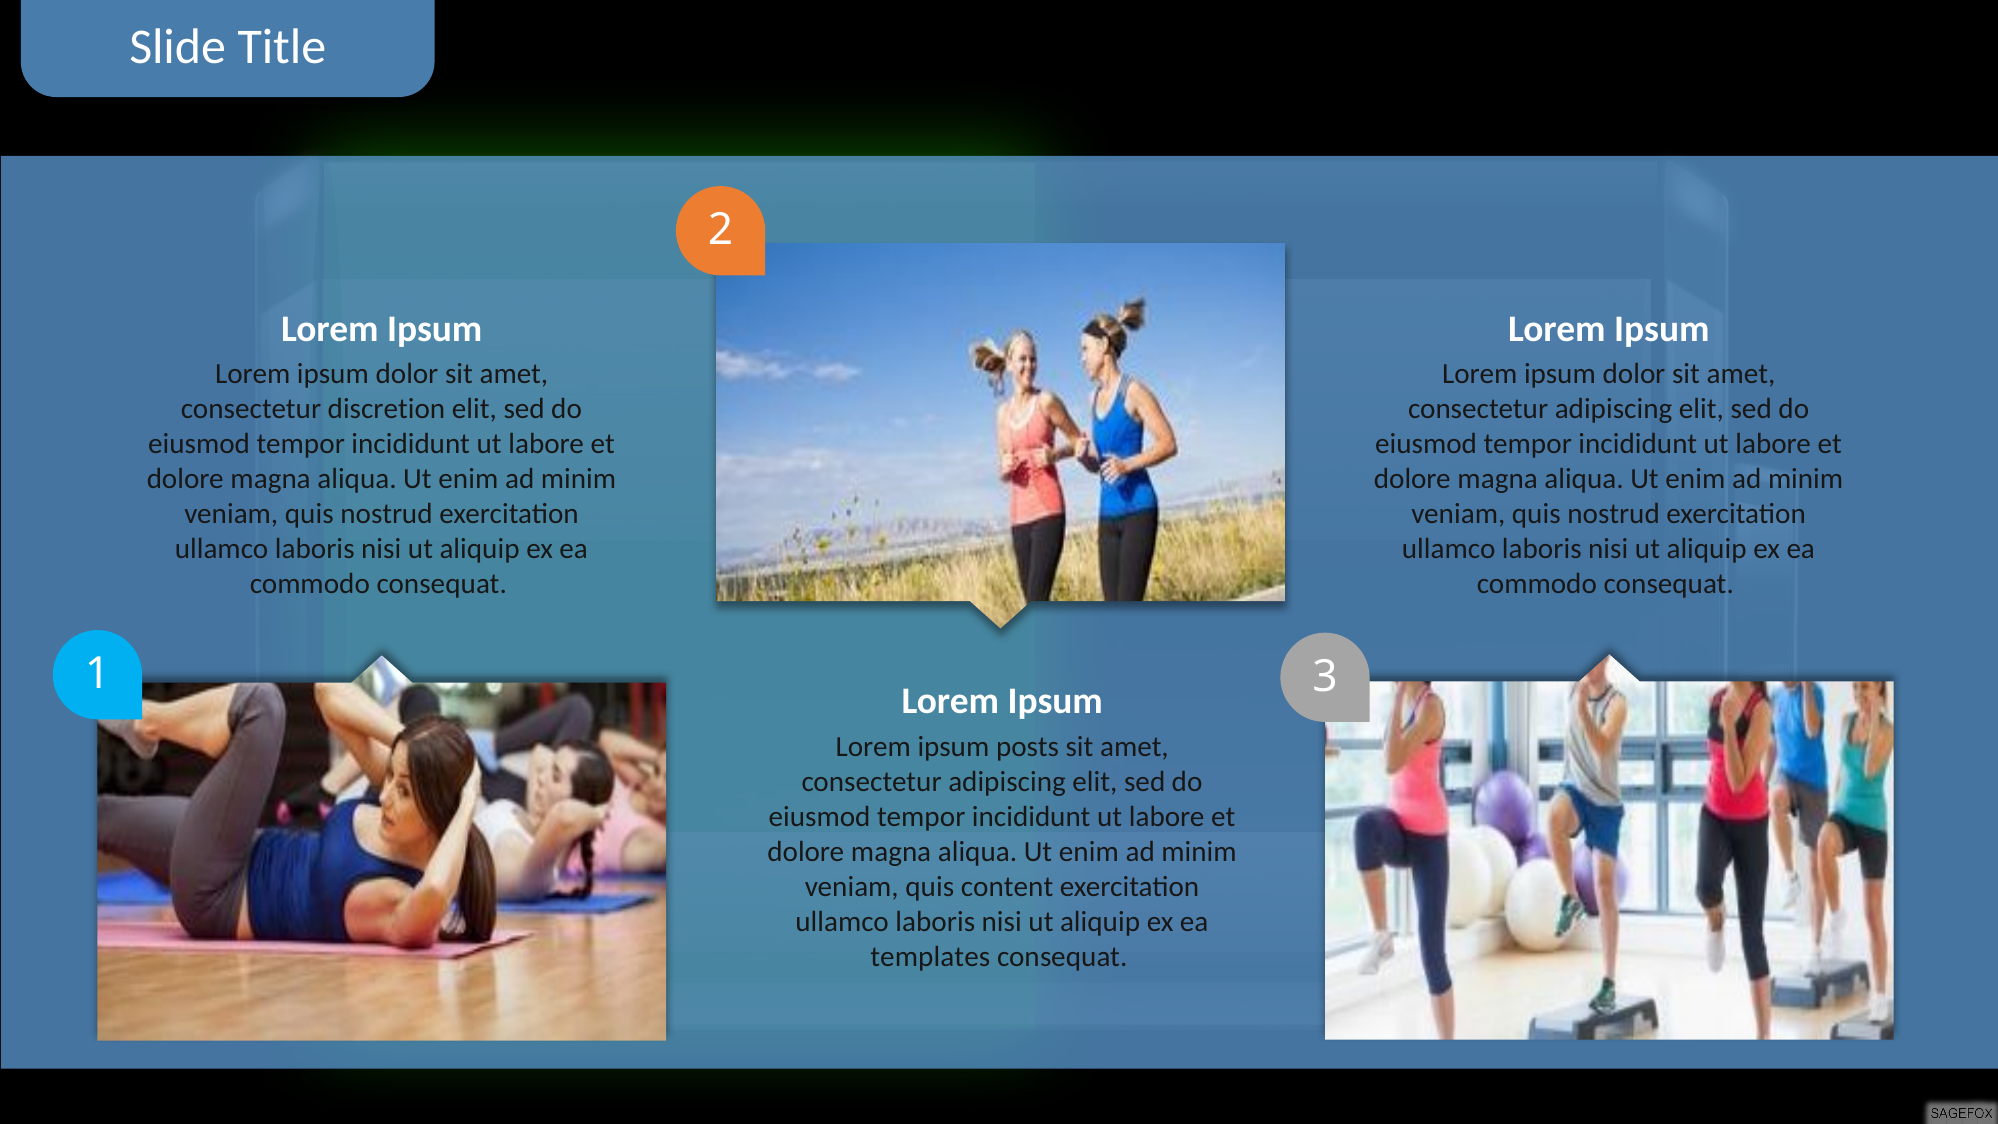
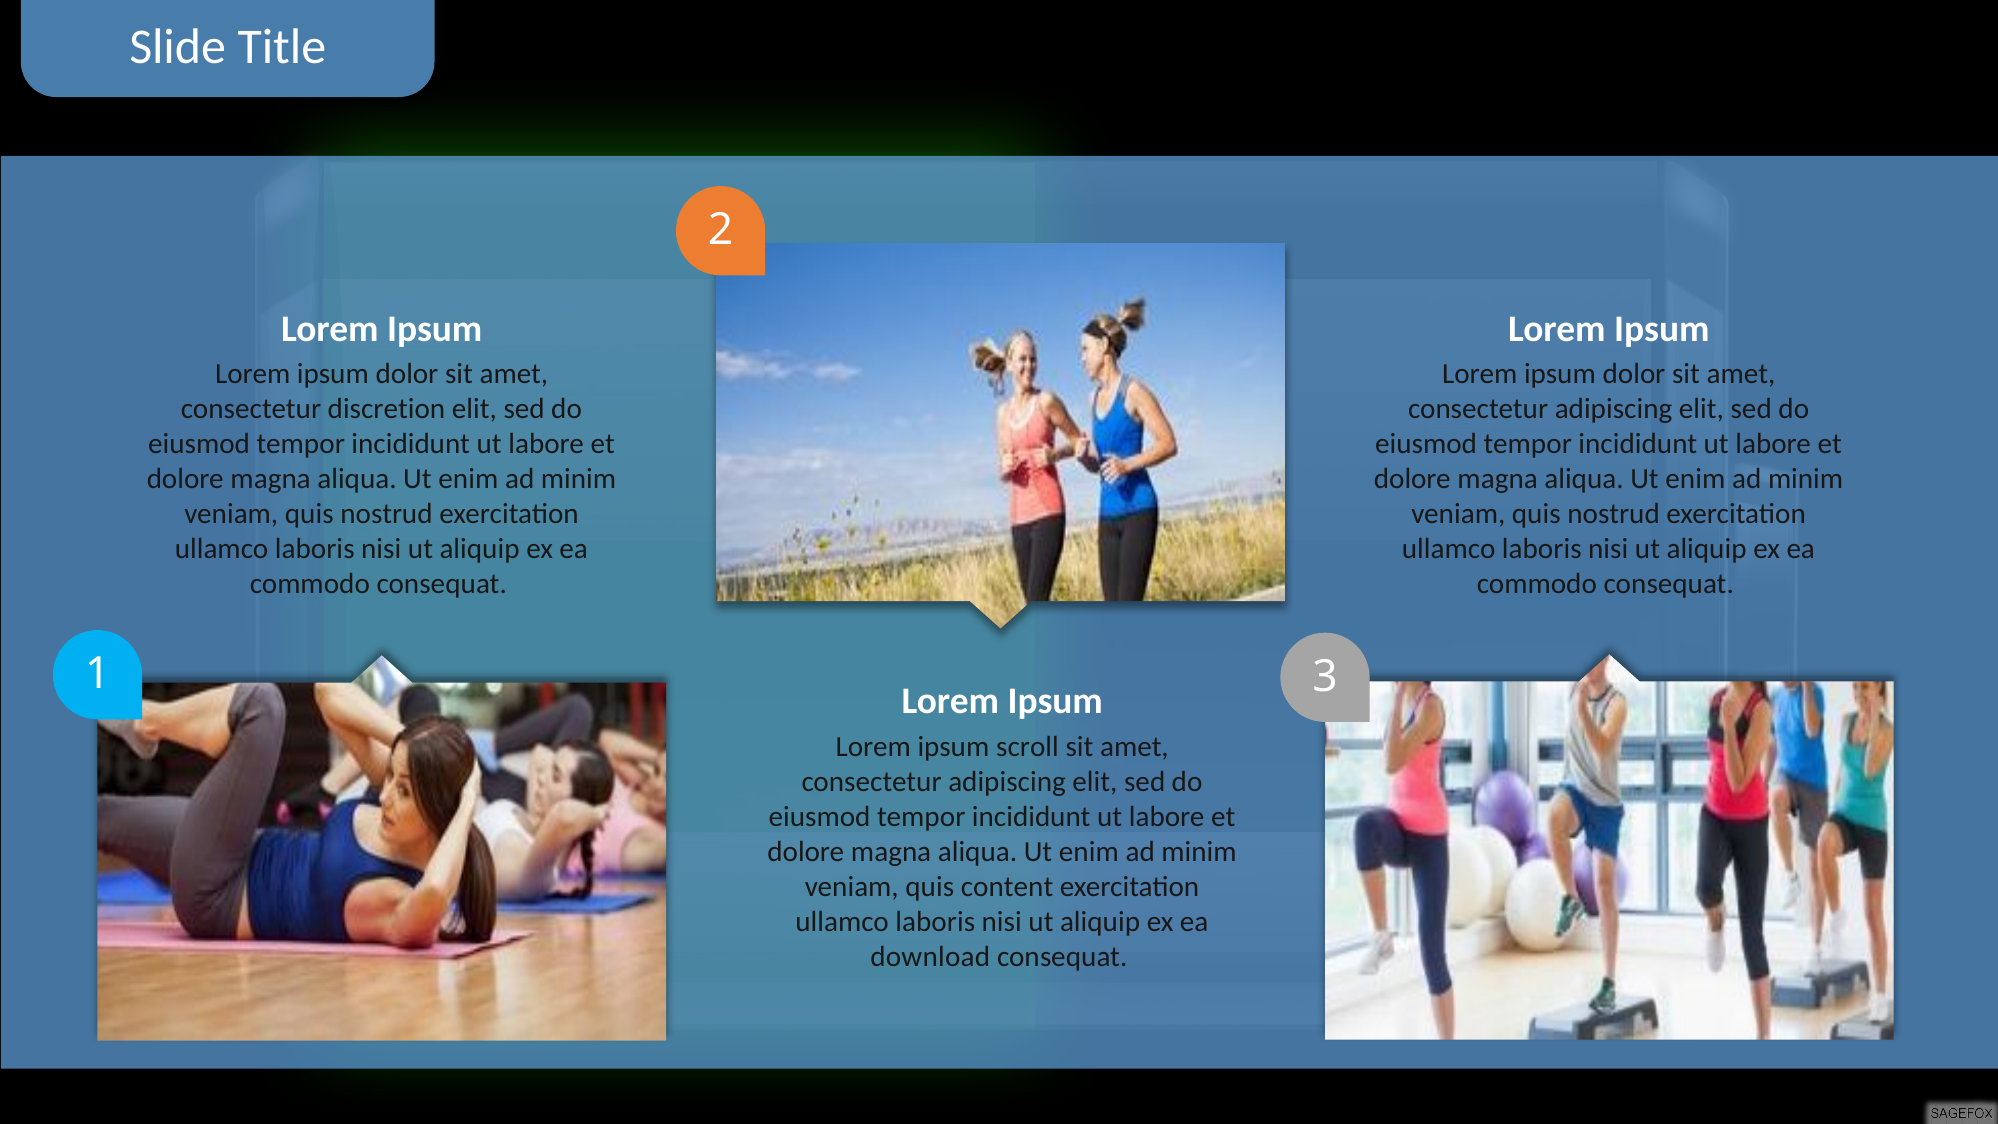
posts: posts -> scroll
templates: templates -> download
